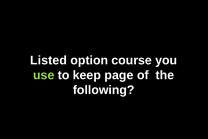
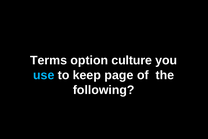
Listed: Listed -> Terms
course: course -> culture
use colour: light green -> light blue
